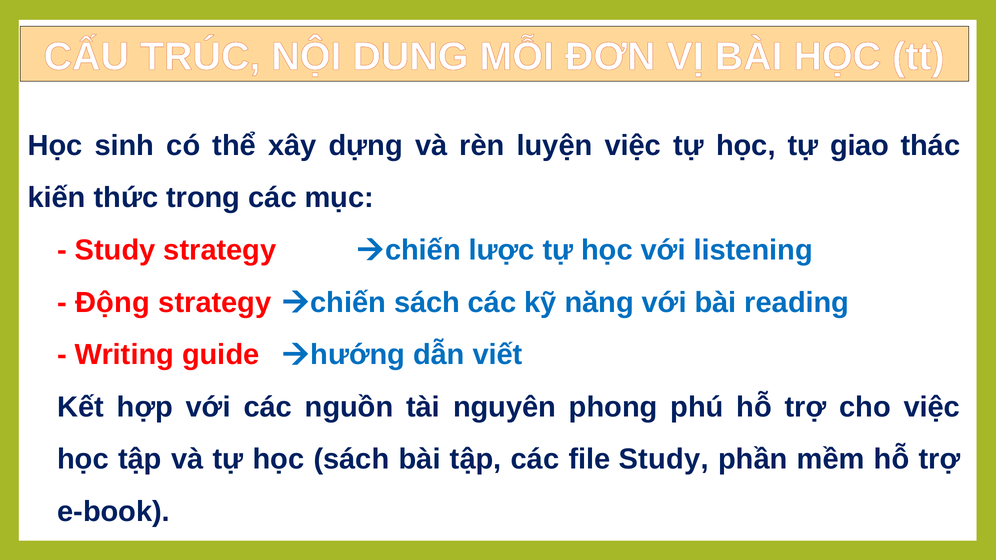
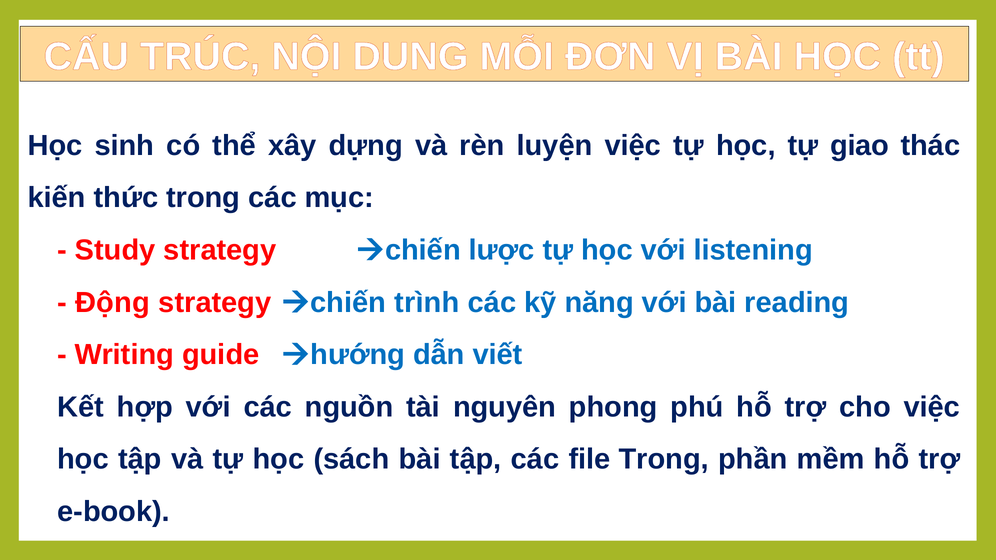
sách at (427, 303): sách -> trình
file Study: Study -> Trong
